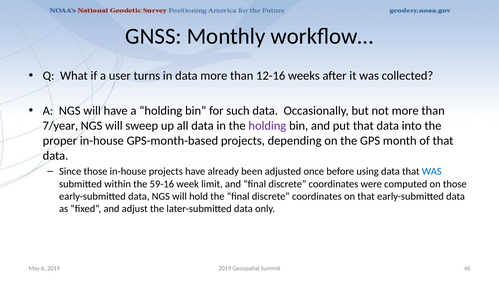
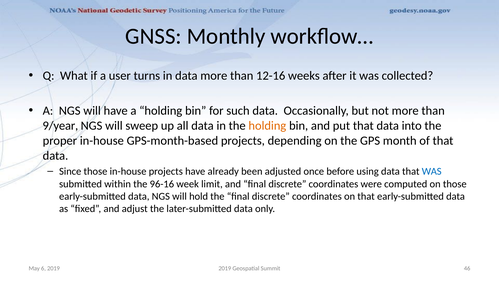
7/year: 7/year -> 9/year
holding at (267, 126) colour: purple -> orange
59-16: 59-16 -> 96-16
